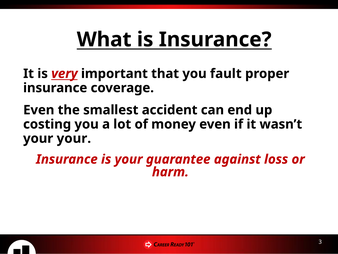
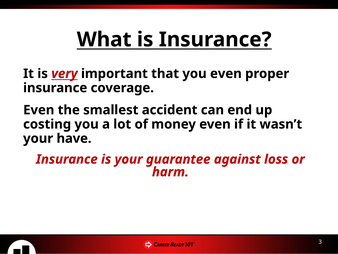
you fault: fault -> even
your your: your -> have
